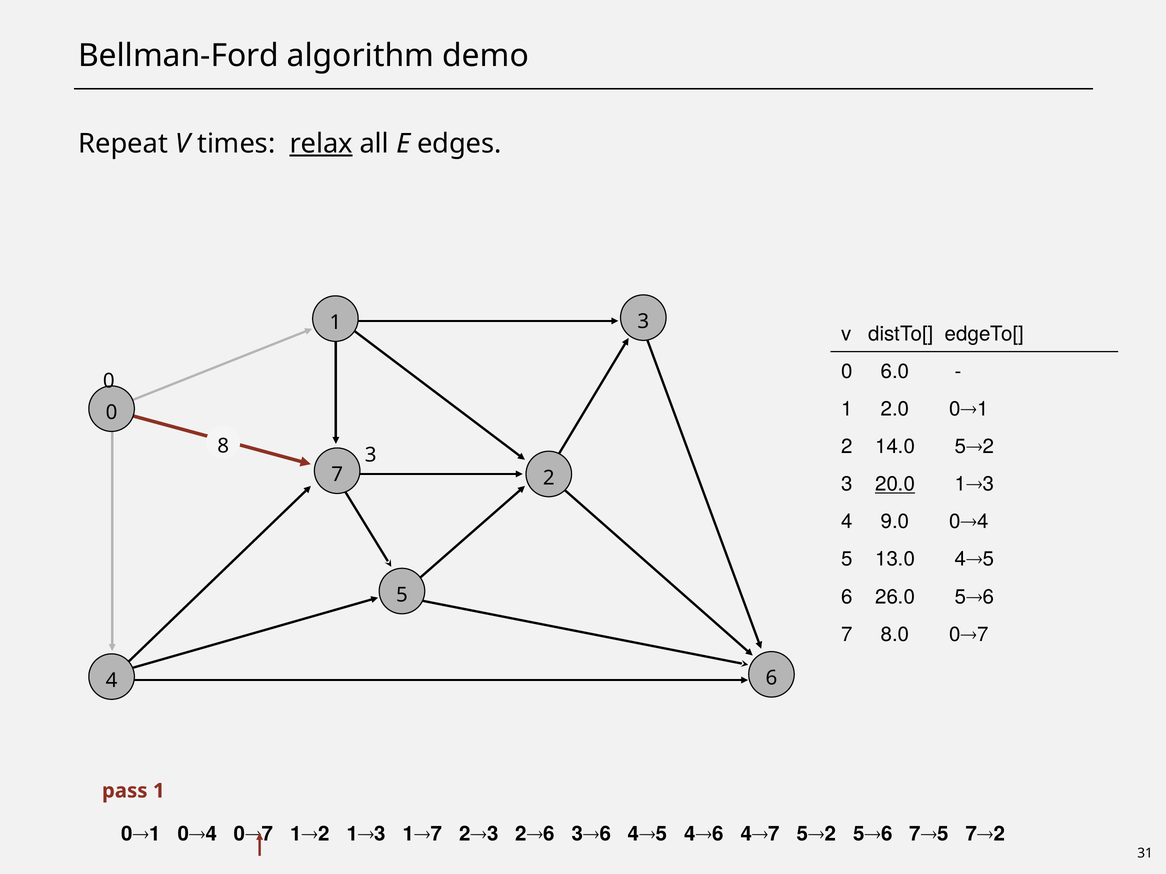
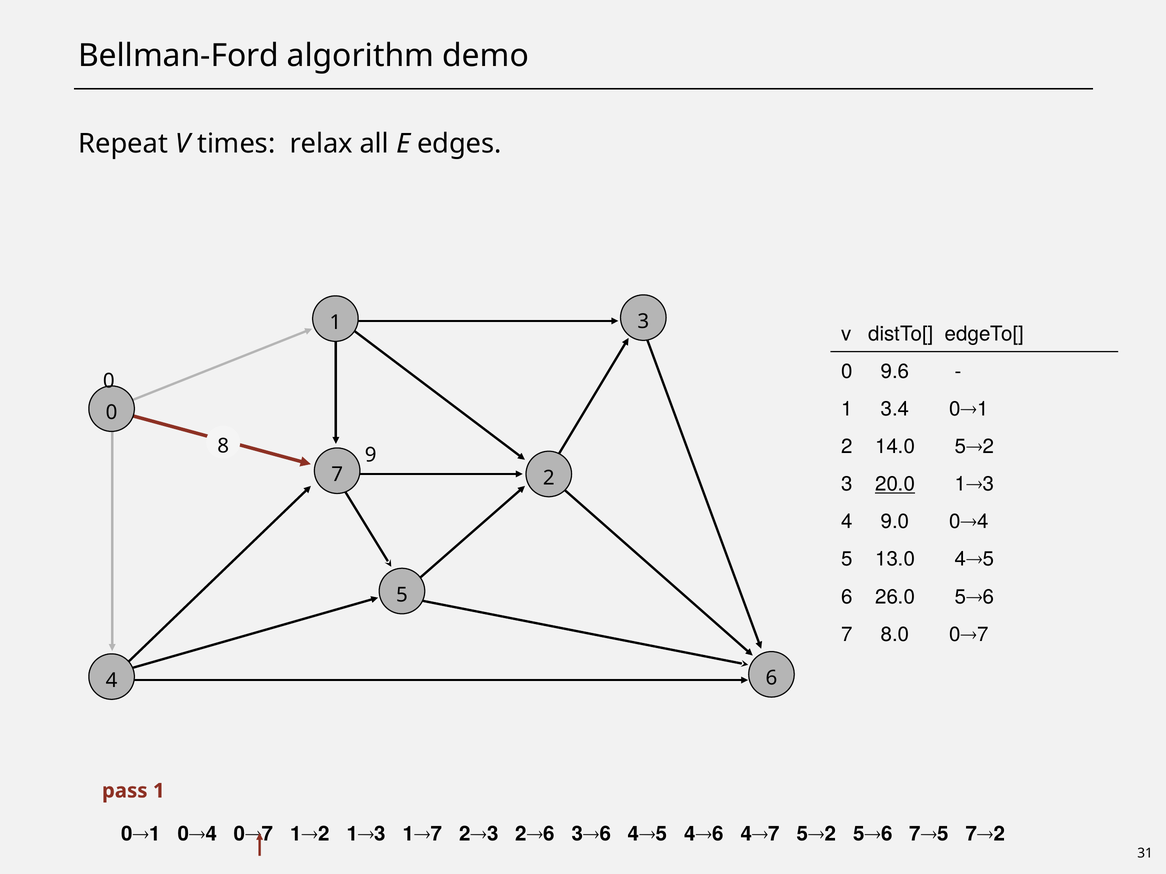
relax underline: present -> none
6.0: 6.0 -> 9.6
2.0: 2.0 -> 3.4
8 3: 3 -> 9
